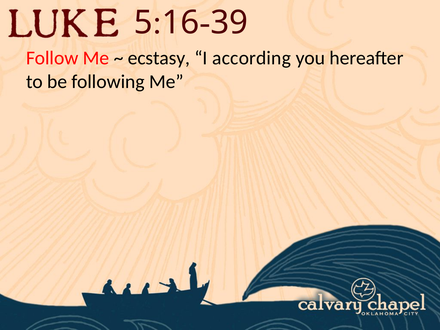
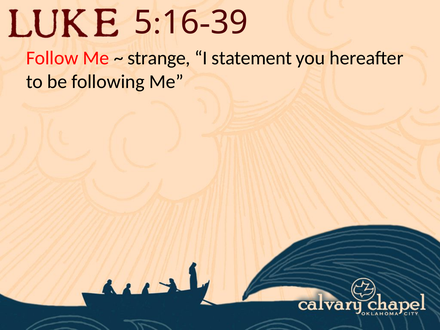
ecstasy: ecstasy -> strange
according: according -> statement
